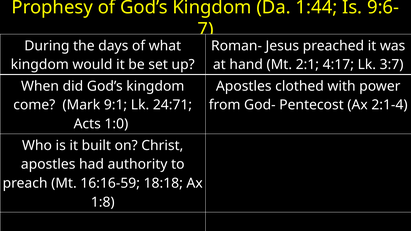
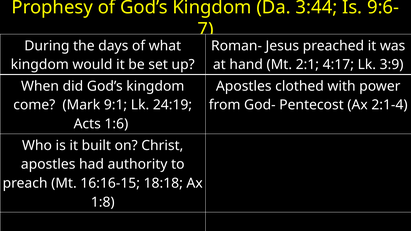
1:44: 1:44 -> 3:44
3:7: 3:7 -> 3:9
24:71: 24:71 -> 24:19
1:0: 1:0 -> 1:6
16:16-59: 16:16-59 -> 16:16-15
